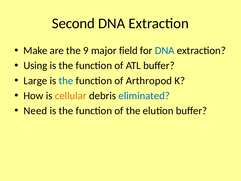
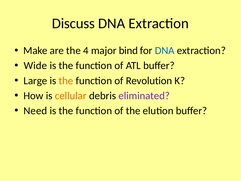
Second: Second -> Discuss
9: 9 -> 4
field: field -> bind
Using: Using -> Wide
the at (66, 81) colour: blue -> orange
Arthropod: Arthropod -> Revolution
eliminated colour: blue -> purple
